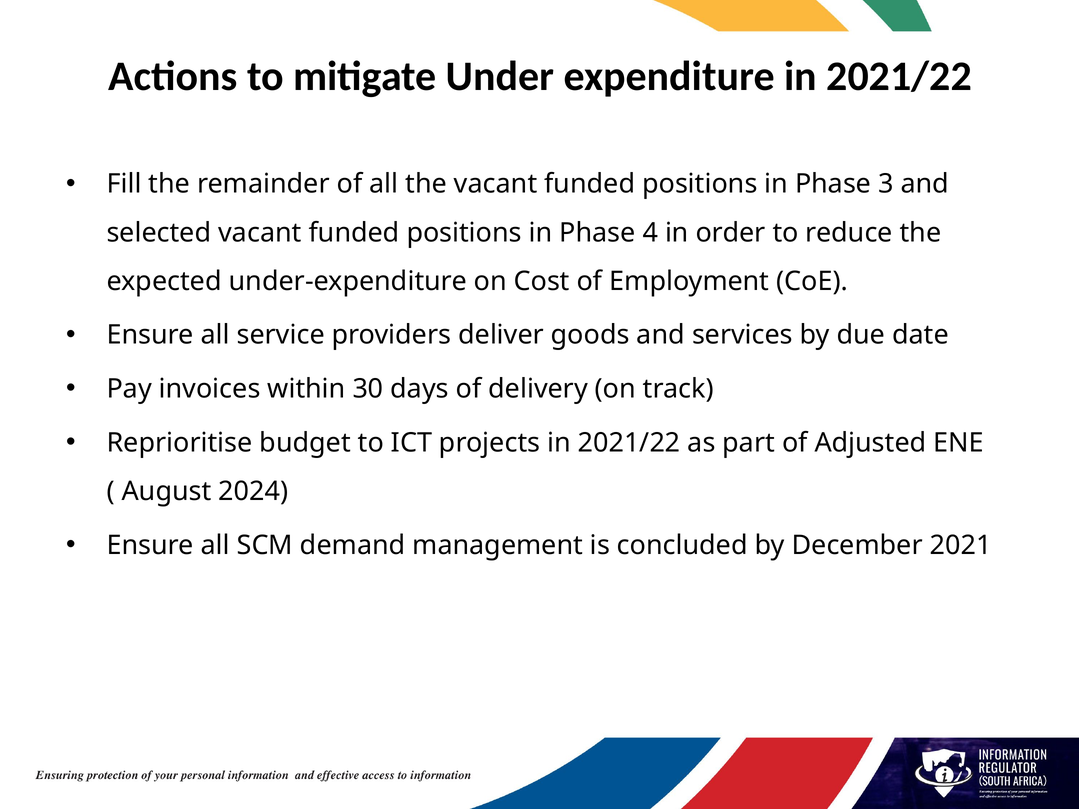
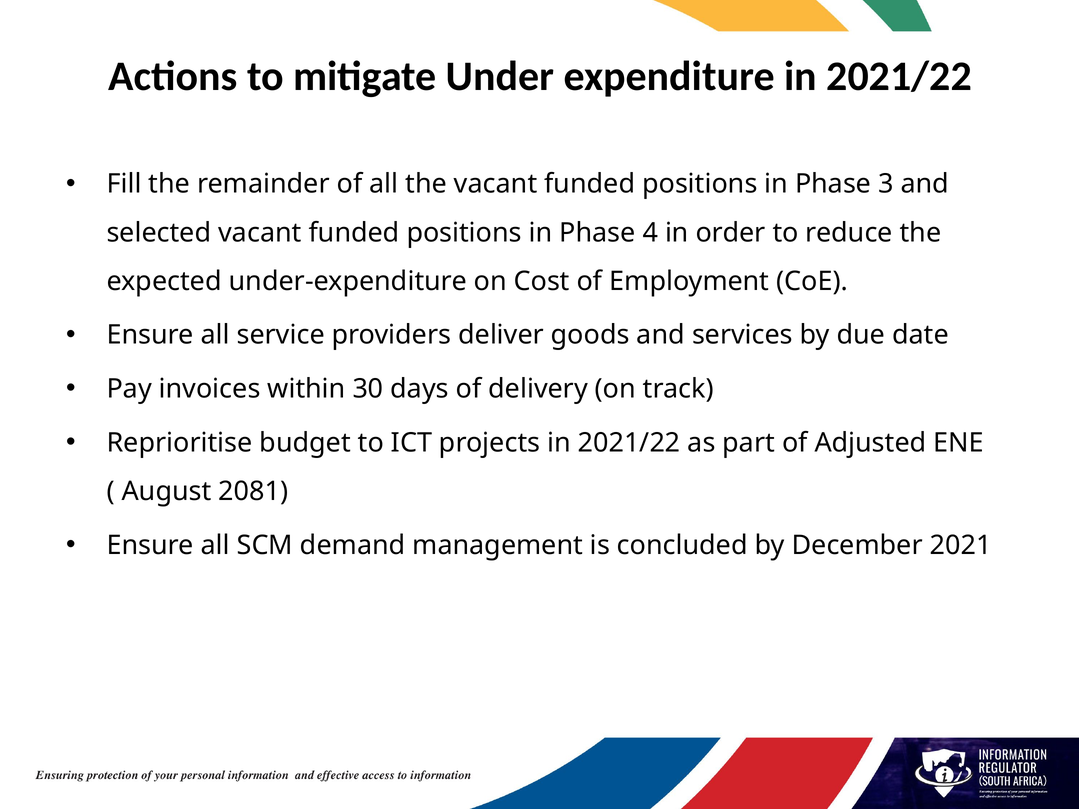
2024: 2024 -> 2081
